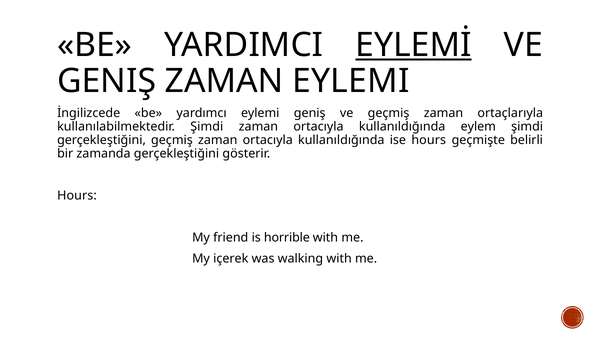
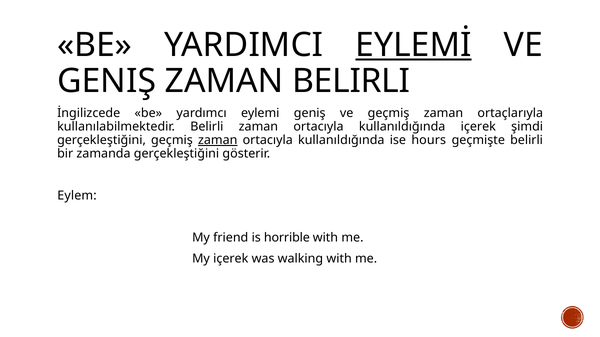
ZAMAN EYLEMI: EYLEMI -> BELIRLI
kullanılabilmektedir Şimdi: Şimdi -> Belirli
kullanıldığında eylem: eylem -> içerek
zaman at (218, 140) underline: none -> present
Hours at (77, 196): Hours -> Eylem
